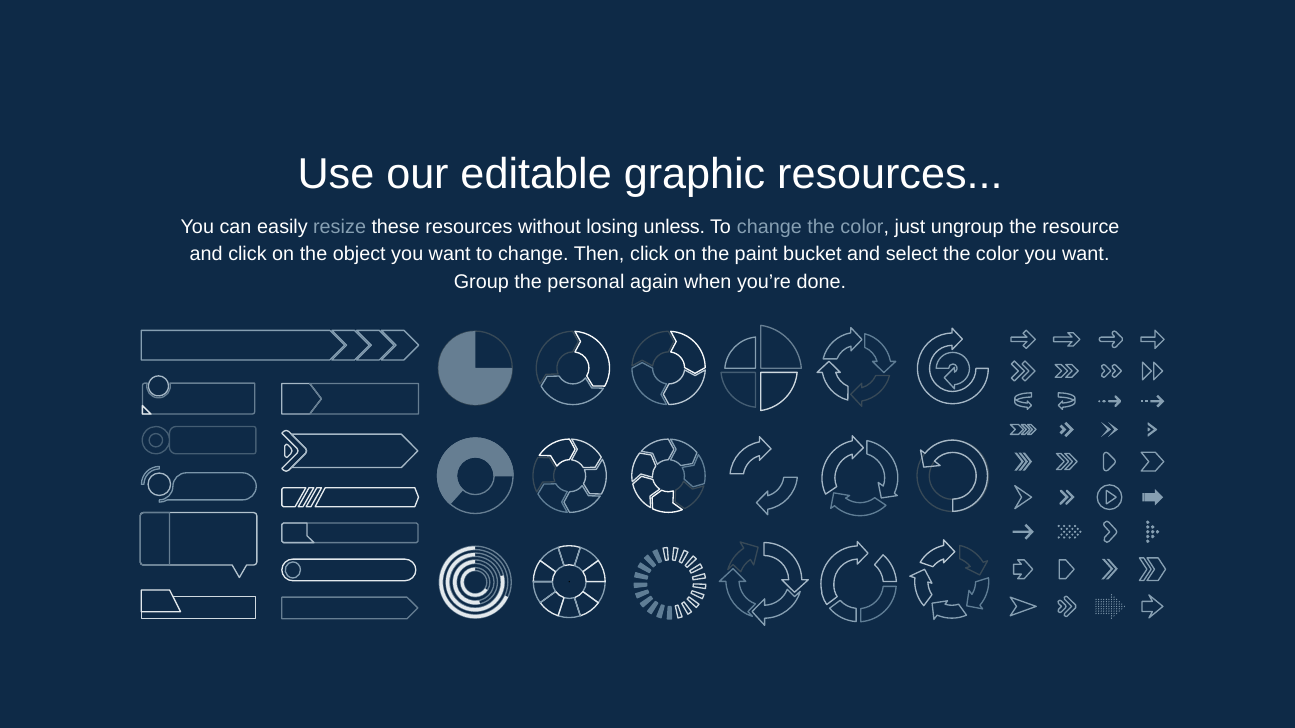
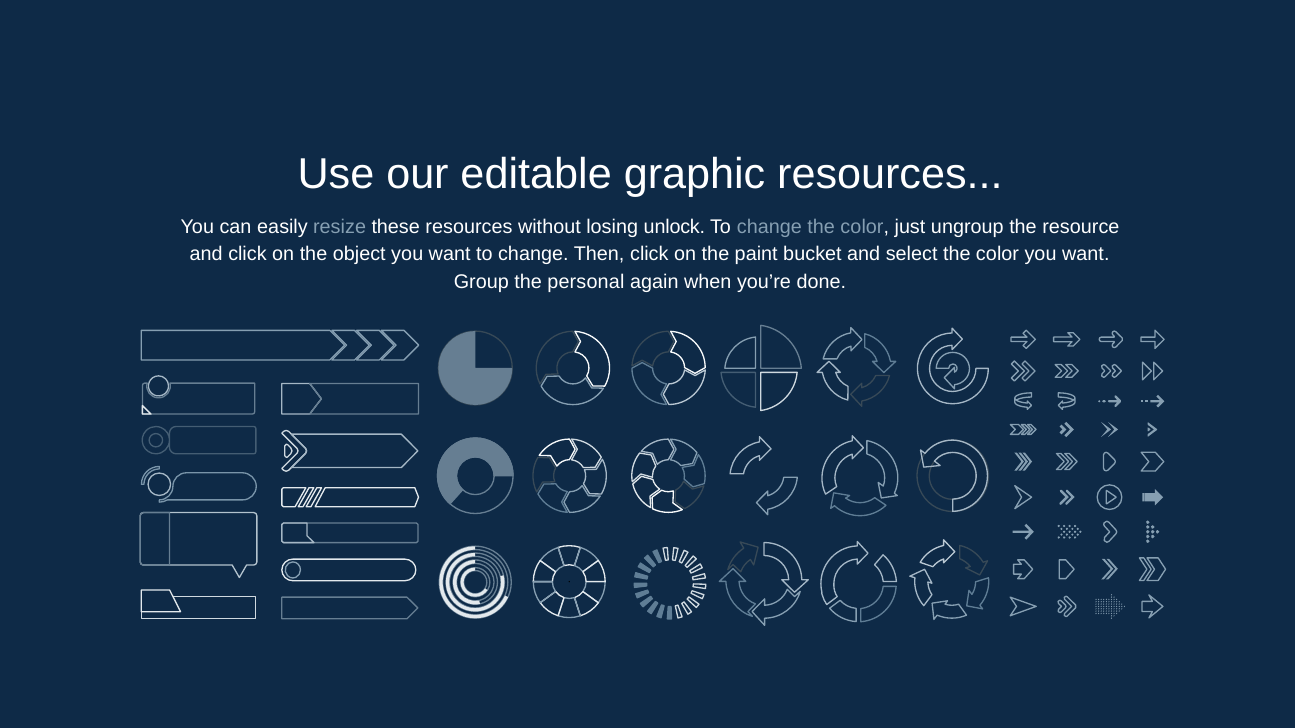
unless: unless -> unlock
